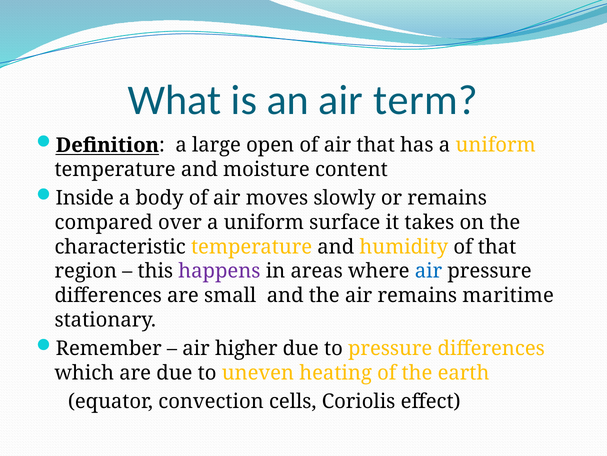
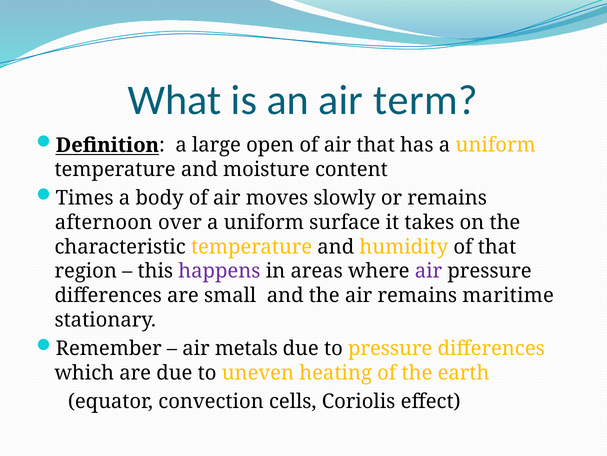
Inside: Inside -> Times
compared: compared -> afternoon
air at (429, 271) colour: blue -> purple
higher: higher -> metals
